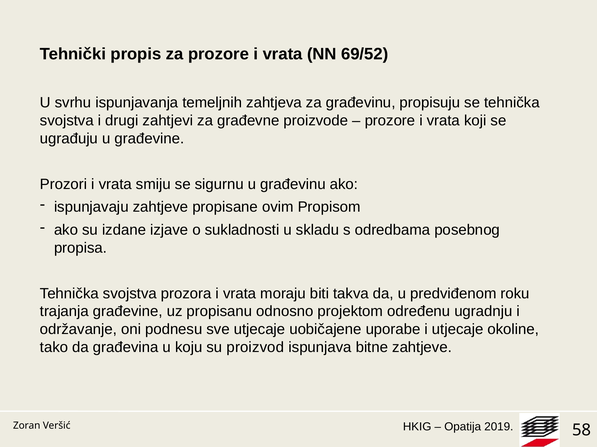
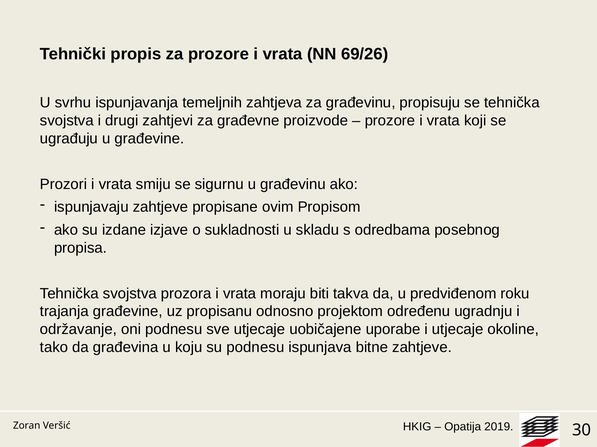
69/52: 69/52 -> 69/26
su proizvod: proizvod -> podnesu
58: 58 -> 30
